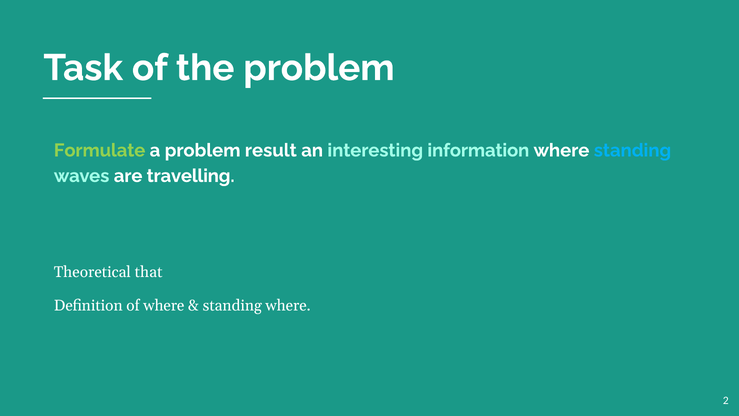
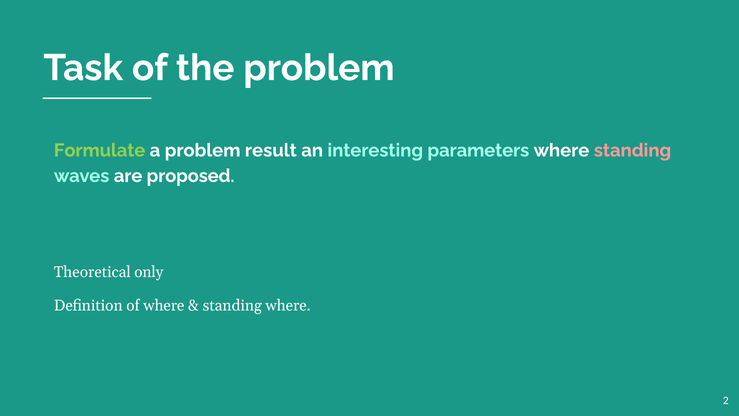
information: information -> parameters
standing at (632, 150) colour: light blue -> pink
travelling: travelling -> proposed
that: that -> only
